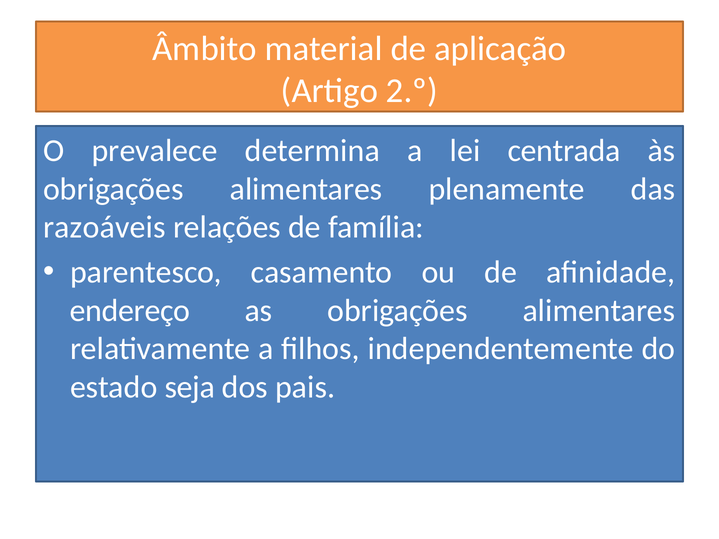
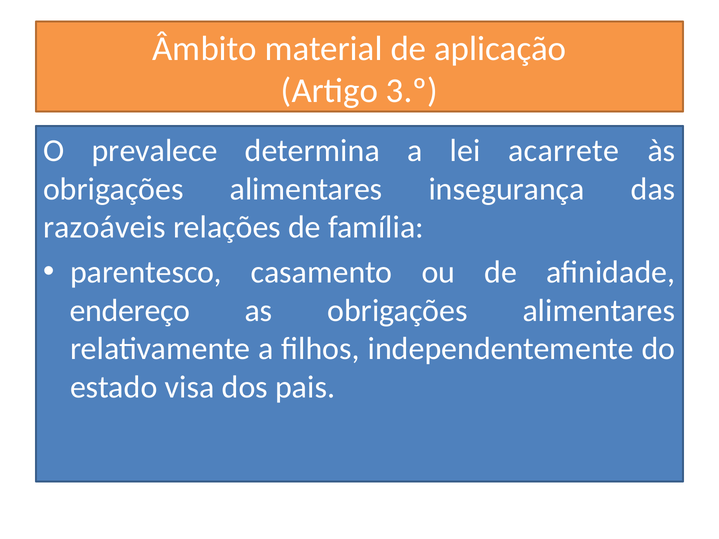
2.º: 2.º -> 3.º
centrada: centrada -> acarrete
plenamente: plenamente -> insegurança
seja: seja -> visa
